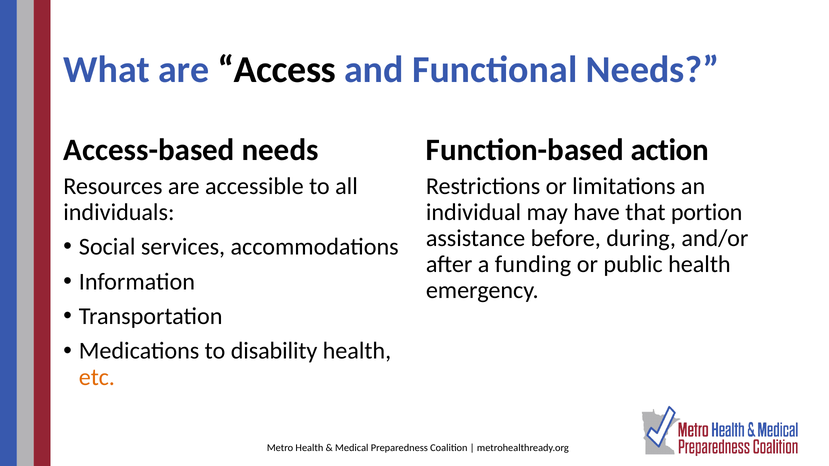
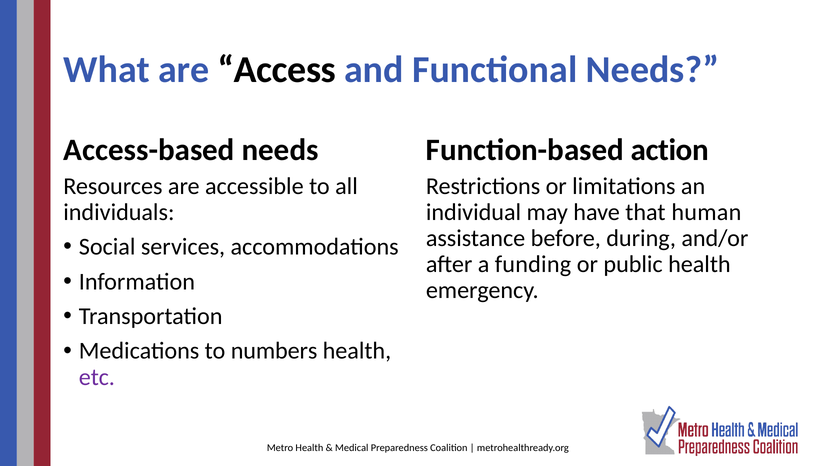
portion: portion -> human
disability: disability -> numbers
etc colour: orange -> purple
